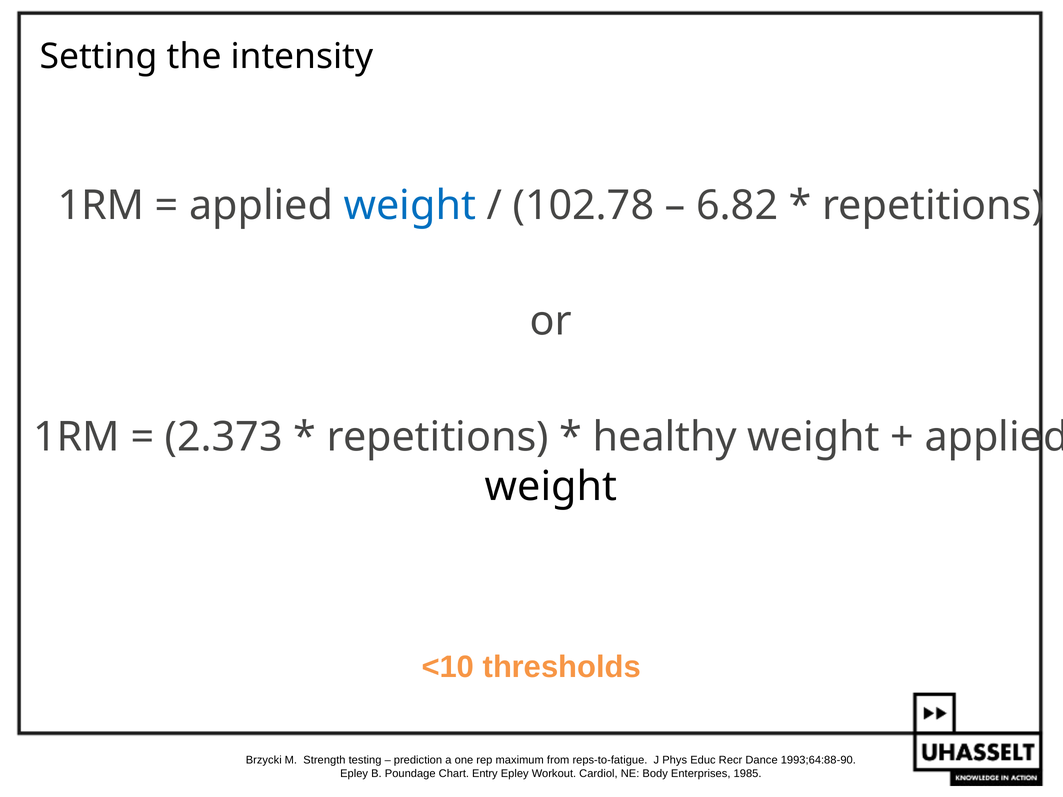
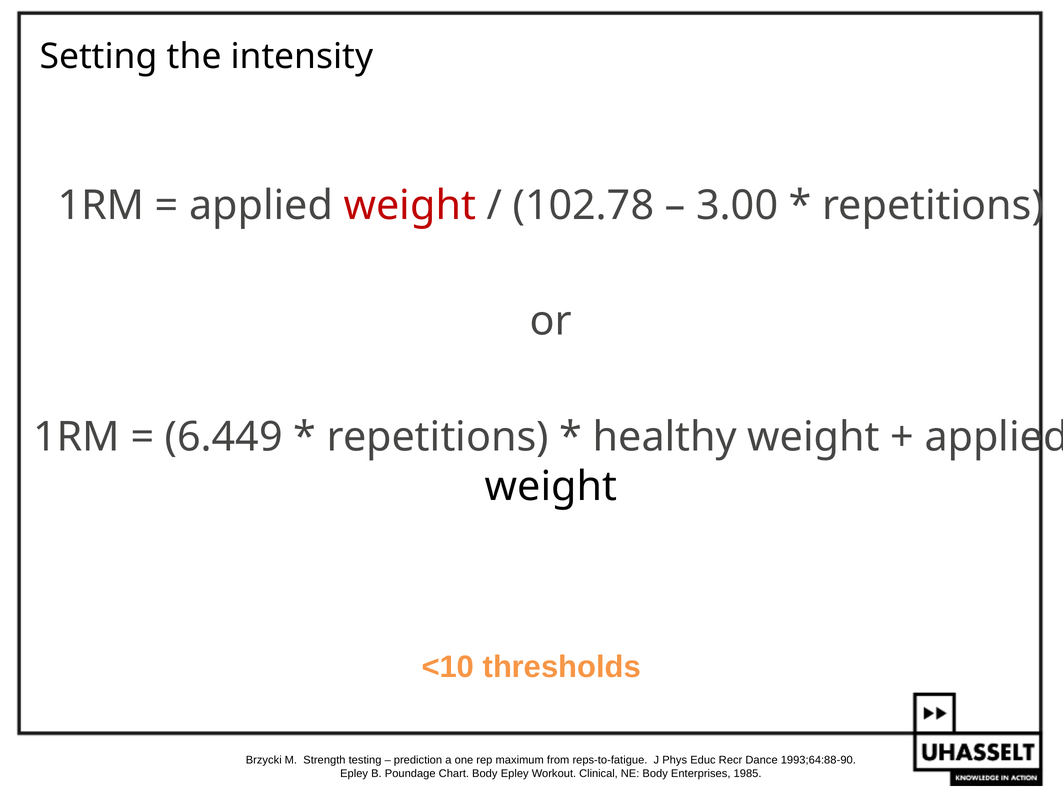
weight at (410, 206) colour: blue -> red
6.82: 6.82 -> 3.00
2.373: 2.373 -> 6.449
Chart Entry: Entry -> Body
Cardiol: Cardiol -> Clinical
